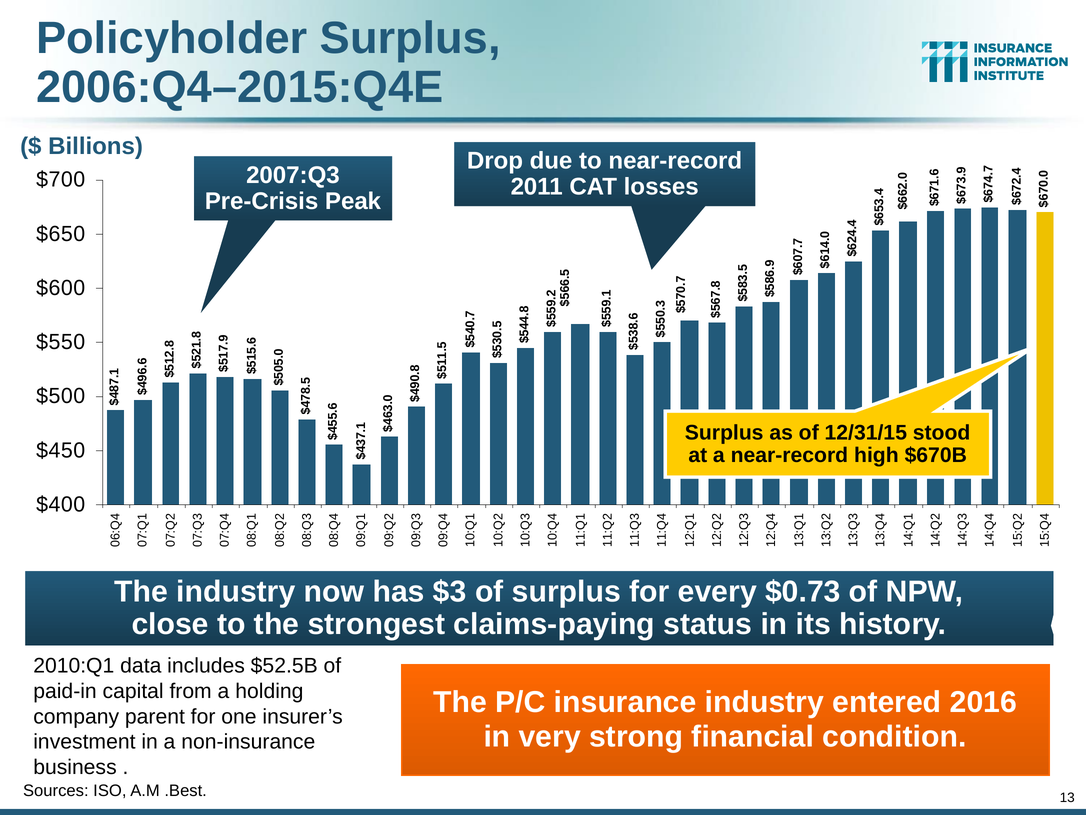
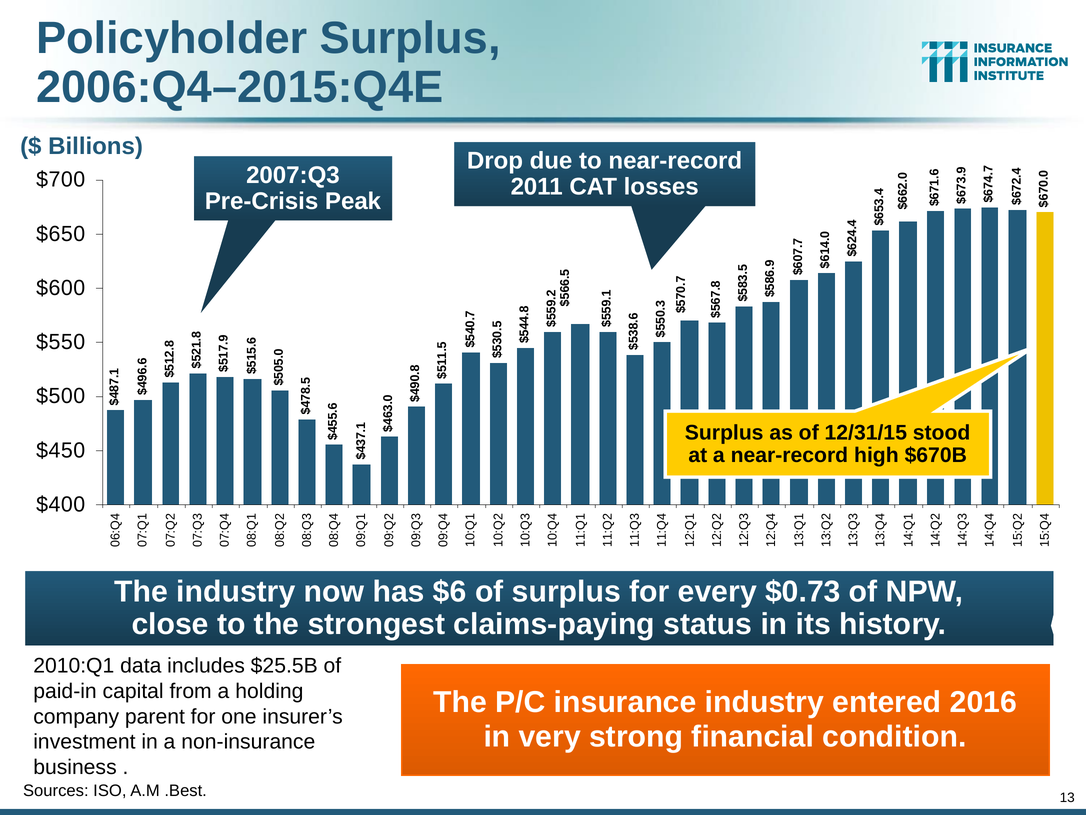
$3: $3 -> $6
$52.5B: $52.5B -> $25.5B
